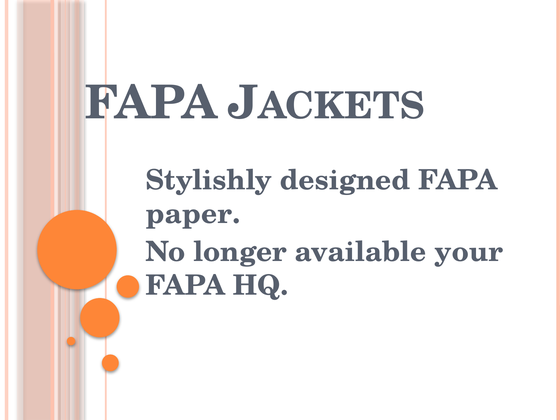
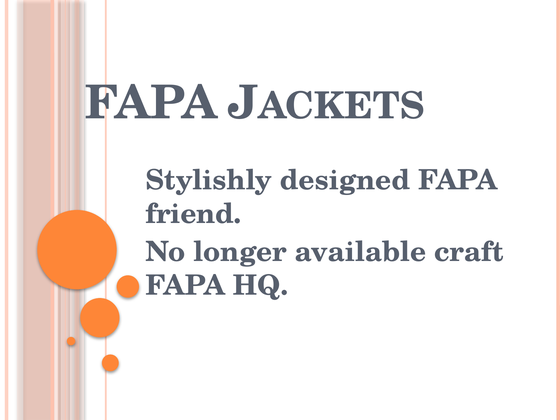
paper: paper -> friend
your: your -> craft
